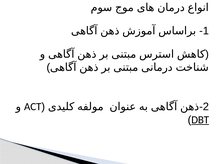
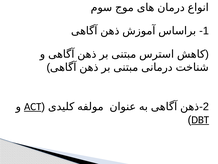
ACT underline: none -> present
